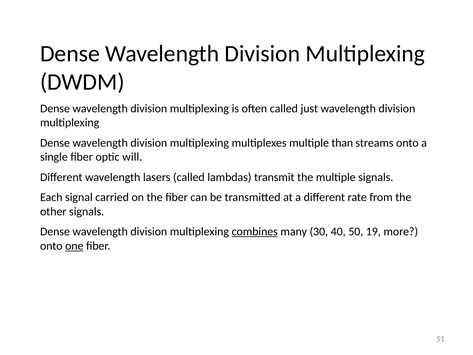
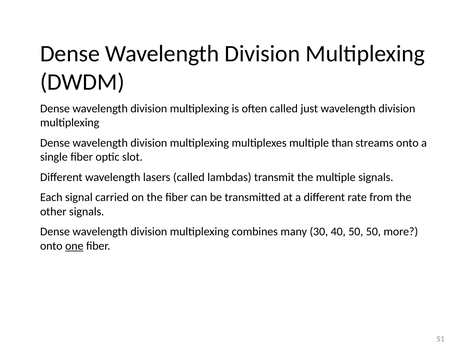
will: will -> slot
combines underline: present -> none
50 19: 19 -> 50
